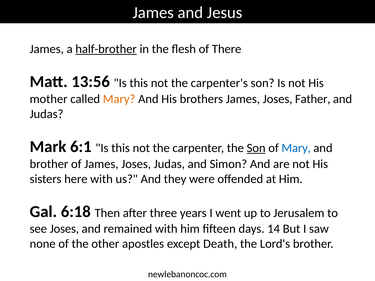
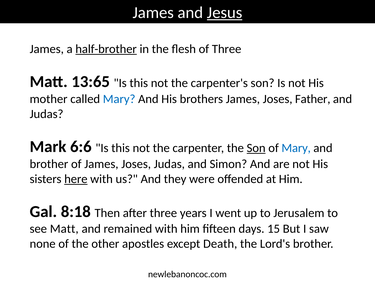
Jesus underline: none -> present
of There: There -> Three
13:56: 13:56 -> 13:65
Mary at (119, 99) colour: orange -> blue
6:1: 6:1 -> 6:6
here underline: none -> present
6:18: 6:18 -> 8:18
see Joses: Joses -> Matt
14: 14 -> 15
